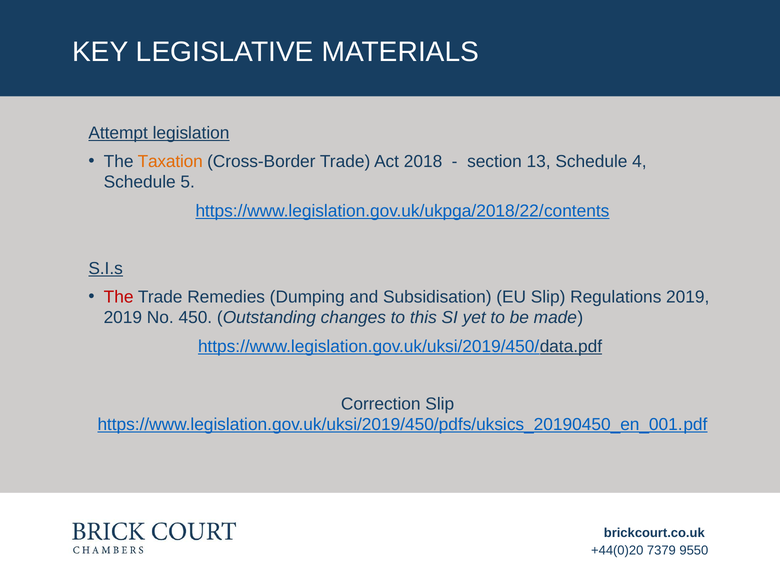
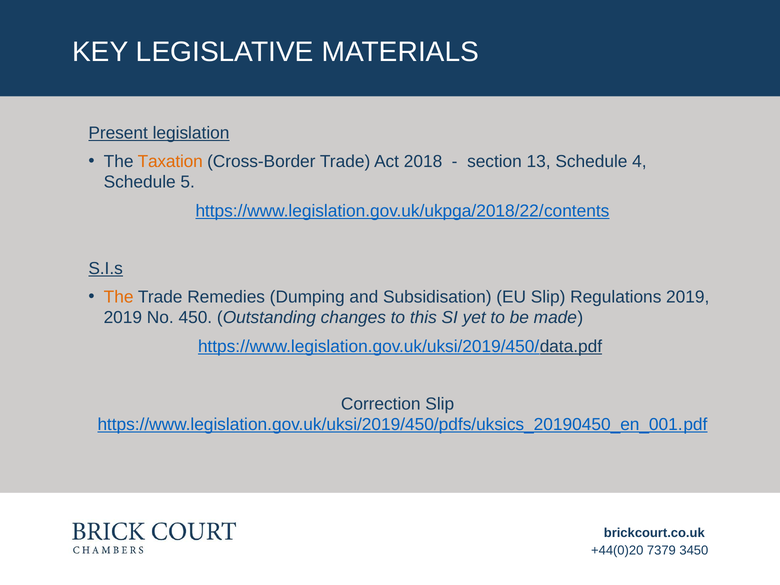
Attempt: Attempt -> Present
The at (119, 297) colour: red -> orange
9550: 9550 -> 3450
